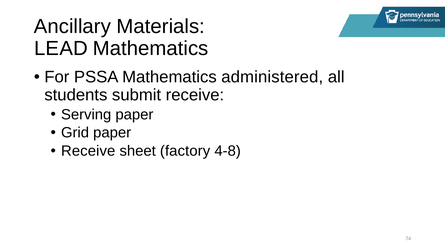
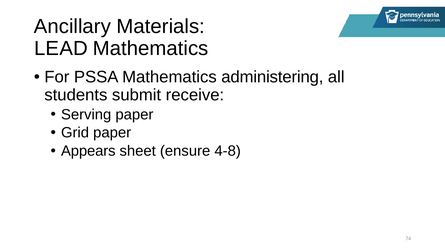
administered: administered -> administering
Receive at (88, 151): Receive -> Appears
factory: factory -> ensure
